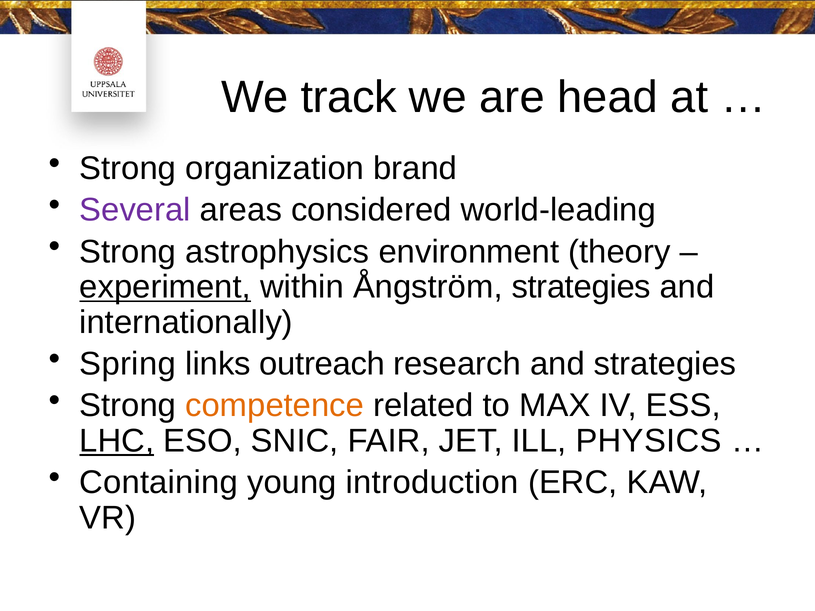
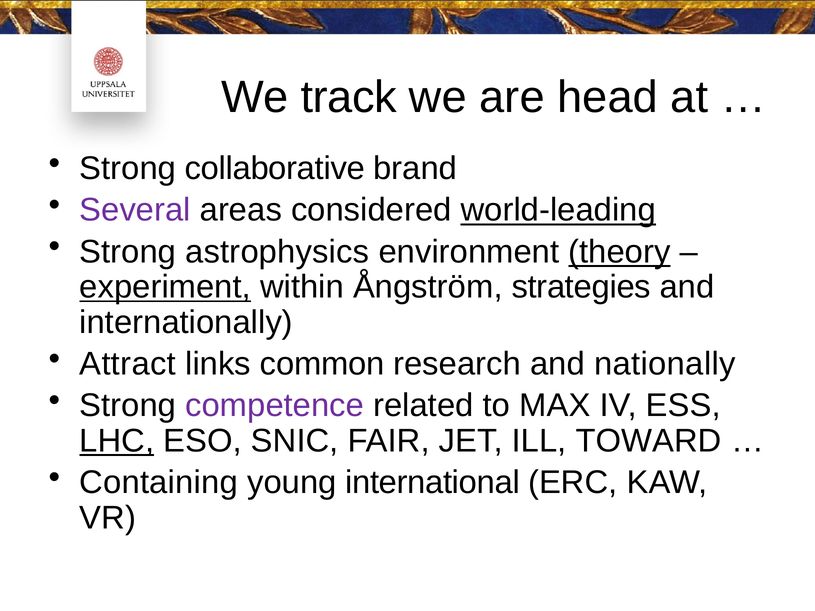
organization: organization -> collaborative
world-leading underline: none -> present
theory underline: none -> present
Spring: Spring -> Attract
outreach: outreach -> common
and strategies: strategies -> nationally
competence colour: orange -> purple
PHYSICS: PHYSICS -> TOWARD
introduction: introduction -> international
